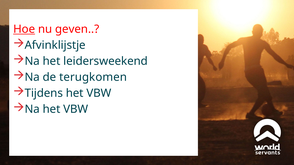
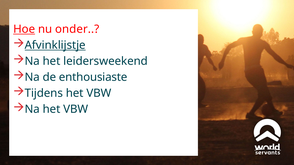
geven: geven -> onder
Afvinklijstje underline: none -> present
terugkomen: terugkomen -> enthousiaste
